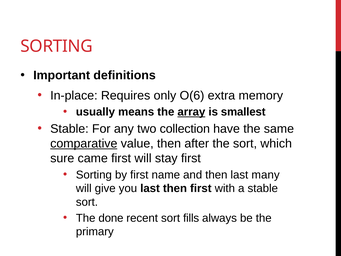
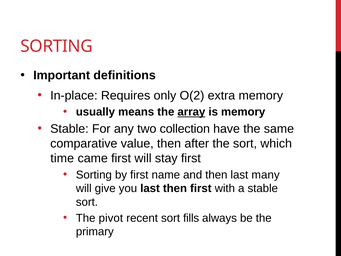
O(6: O(6 -> O(2
is smallest: smallest -> memory
comparative underline: present -> none
sure: sure -> time
done: done -> pivot
